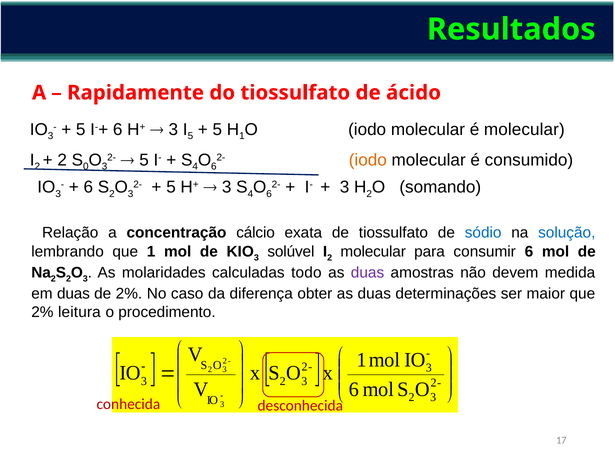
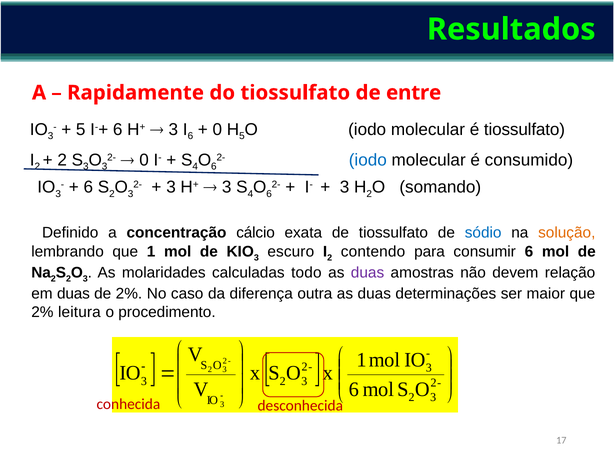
ácido: ácido -> entre
5 at (190, 136): 5 -> 6
5 at (217, 130): 5 -> 0
1 at (242, 136): 1 -> 5
é molecular: molecular -> tiossulfato
0 at (86, 167): 0 -> 3
5 at (144, 160): 5 -> 0
iodo at (368, 160) colour: orange -> blue
5 at (171, 187): 5 -> 3
Relação: Relação -> Definido
solução colour: blue -> orange
solúvel: solúvel -> escuro
2 molecular: molecular -> contendo
medida: medida -> relação
obter: obter -> outra
